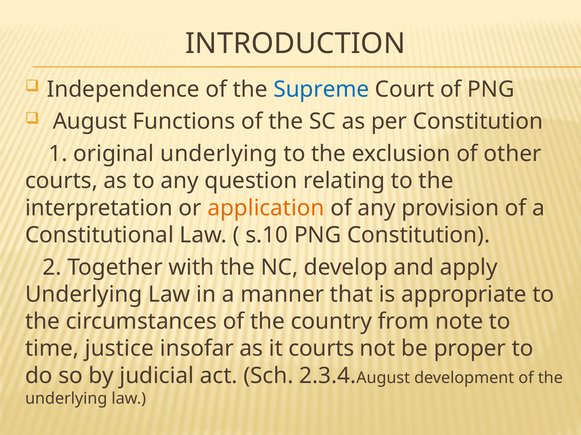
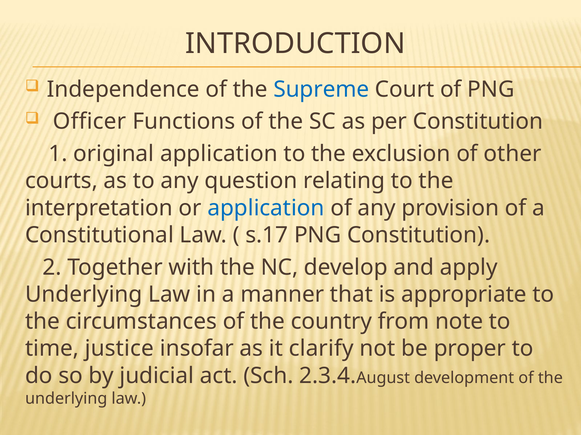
August at (90, 122): August -> Officer
original underlying: underlying -> application
application at (266, 208) colour: orange -> blue
s.10: s.10 -> s.17
it courts: courts -> clarify
